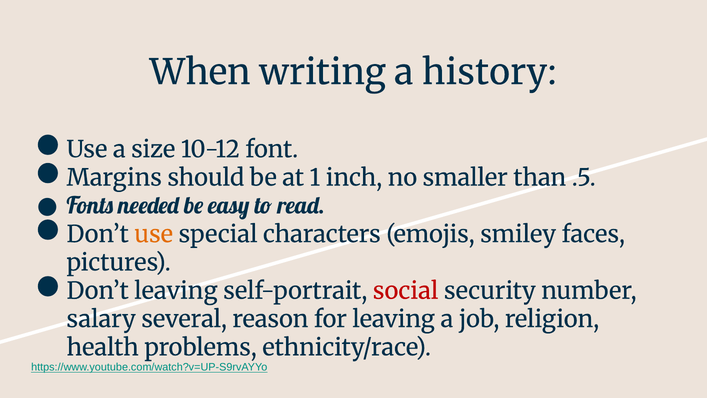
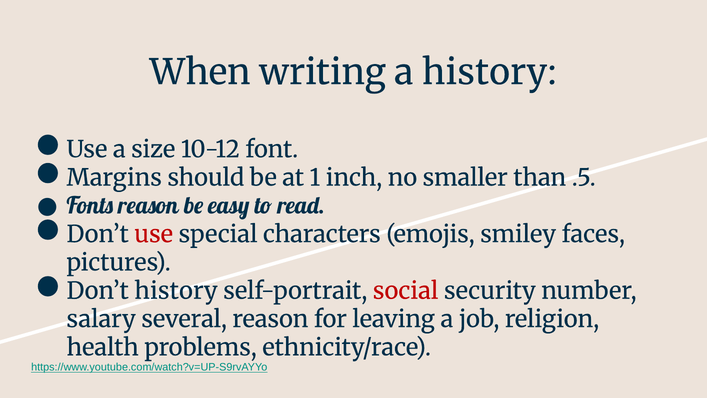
Fonts needed: needed -> reason
use at (154, 234) colour: orange -> red
Don’t leaving: leaving -> history
